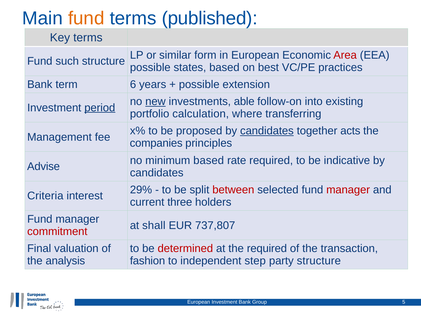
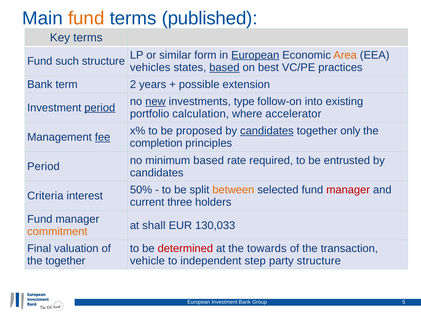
European at (255, 55) underline: none -> present
Area colour: red -> orange
possible at (150, 67): possible -> vehicles
based at (224, 67) underline: none -> present
6: 6 -> 2
able: able -> type
transferring: transferring -> accelerator
acts: acts -> only
fee underline: none -> present
companies: companies -> completion
indicative: indicative -> entrusted
Advise at (44, 166): Advise -> Period
29%: 29% -> 50%
between colour: red -> orange
737,807: 737,807 -> 130,033
commitment colour: red -> orange
the required: required -> towards
the analysis: analysis -> together
fashion: fashion -> vehicle
